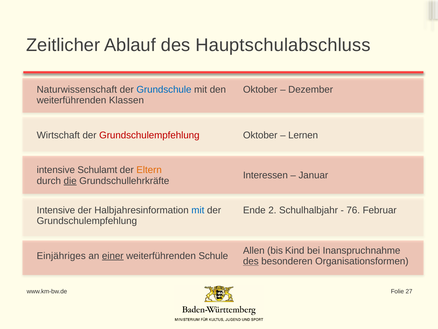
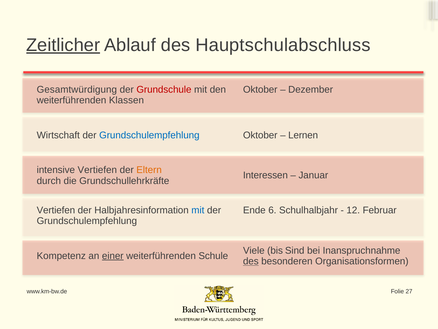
Zeitlicher underline: none -> present
Naturwissenschaft: Naturwissenschaft -> Gesamtwürdigung
Grundschule colour: blue -> red
Grundschulempfehlung at (149, 135) colour: red -> blue
intensive Schulamt: Schulamt -> Vertiefen
die underline: present -> none
Intensive at (56, 210): Intensive -> Vertiefen
2: 2 -> 6
76: 76 -> 12
Allen: Allen -> Viele
Kind: Kind -> Sind
Einjähriges: Einjähriges -> Kompetenz
